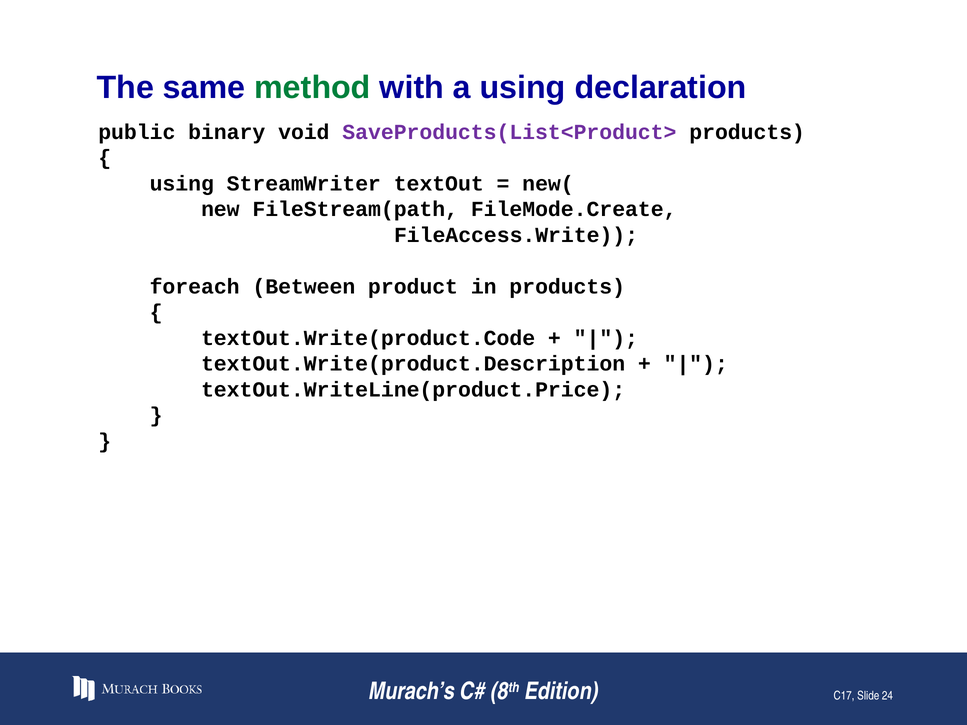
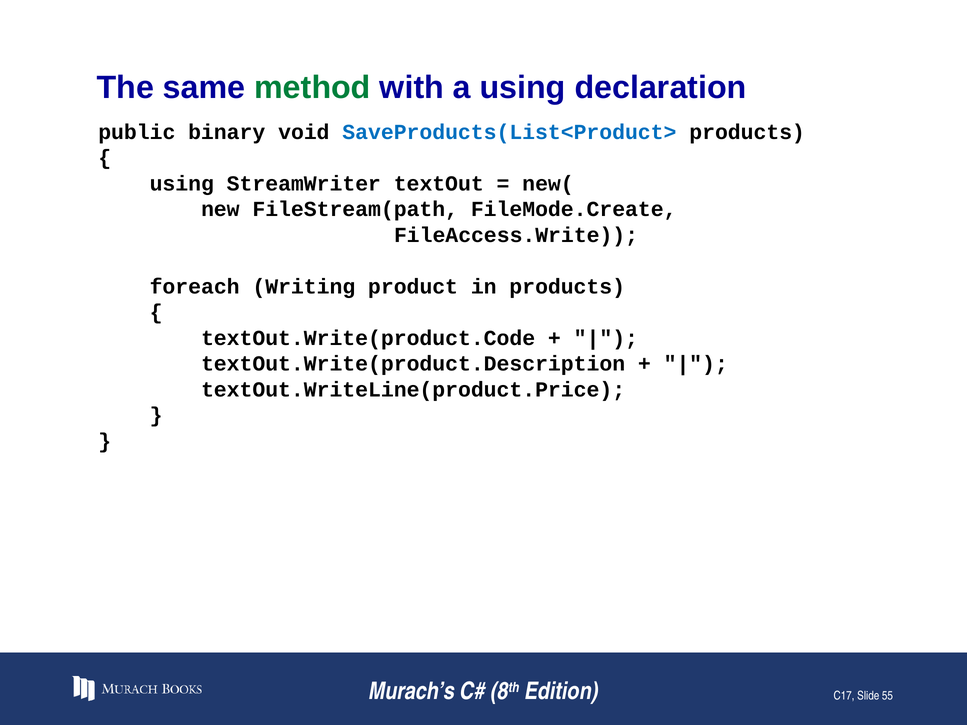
SaveProducts(List<Product> colour: purple -> blue
Between: Between -> Writing
24: 24 -> 55
